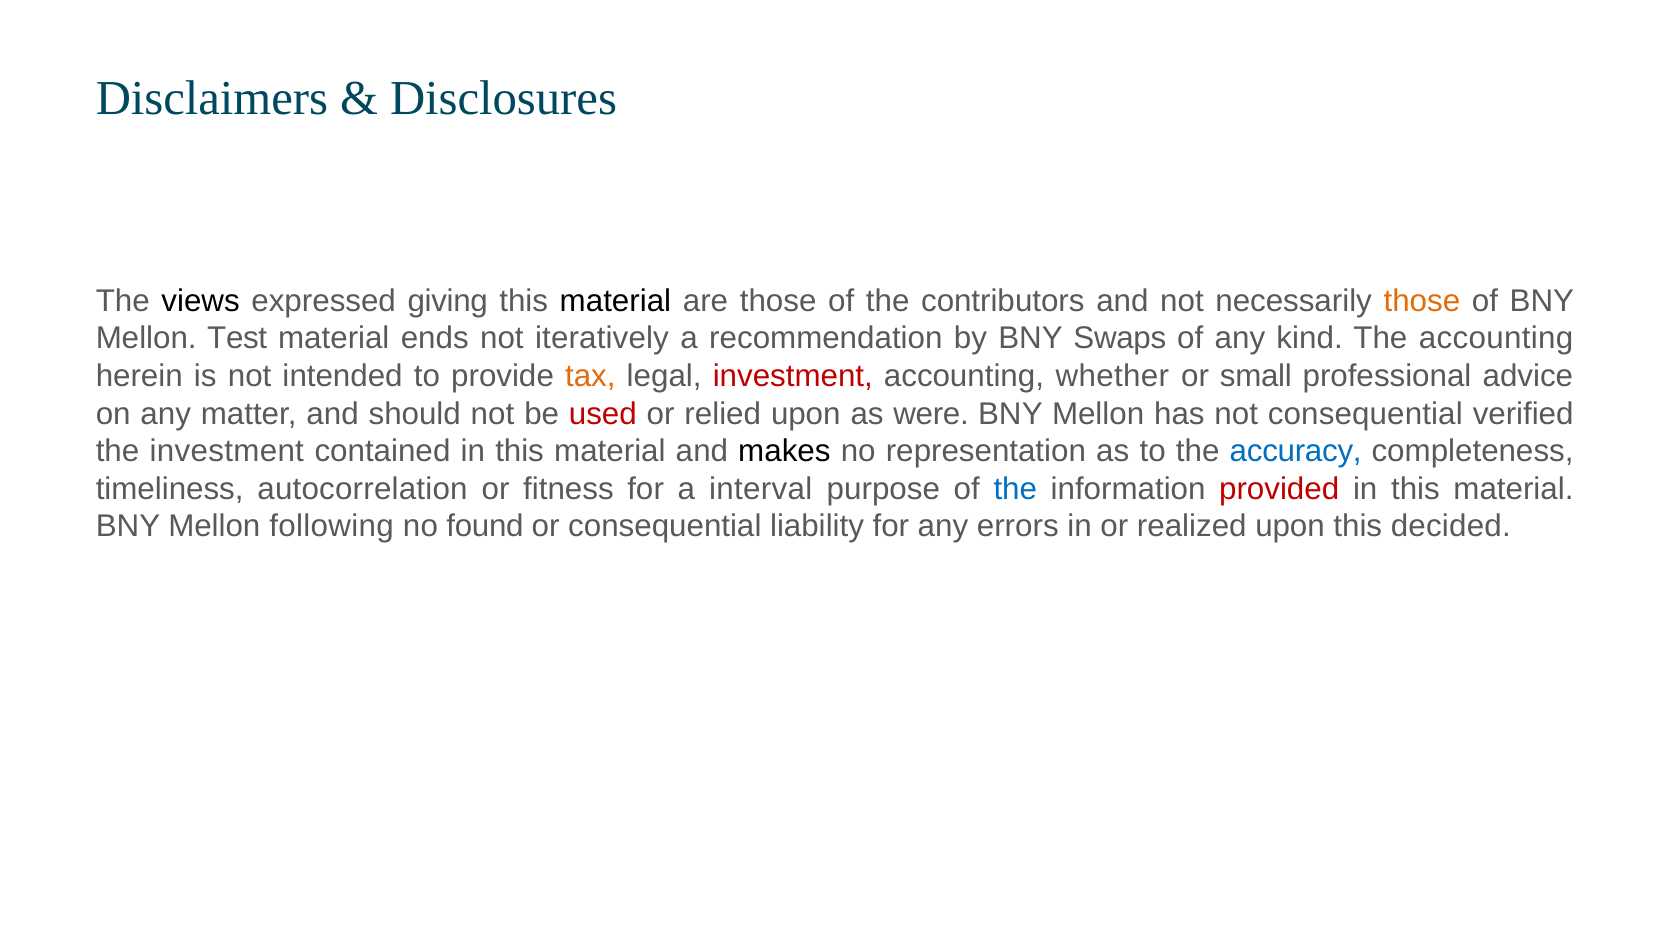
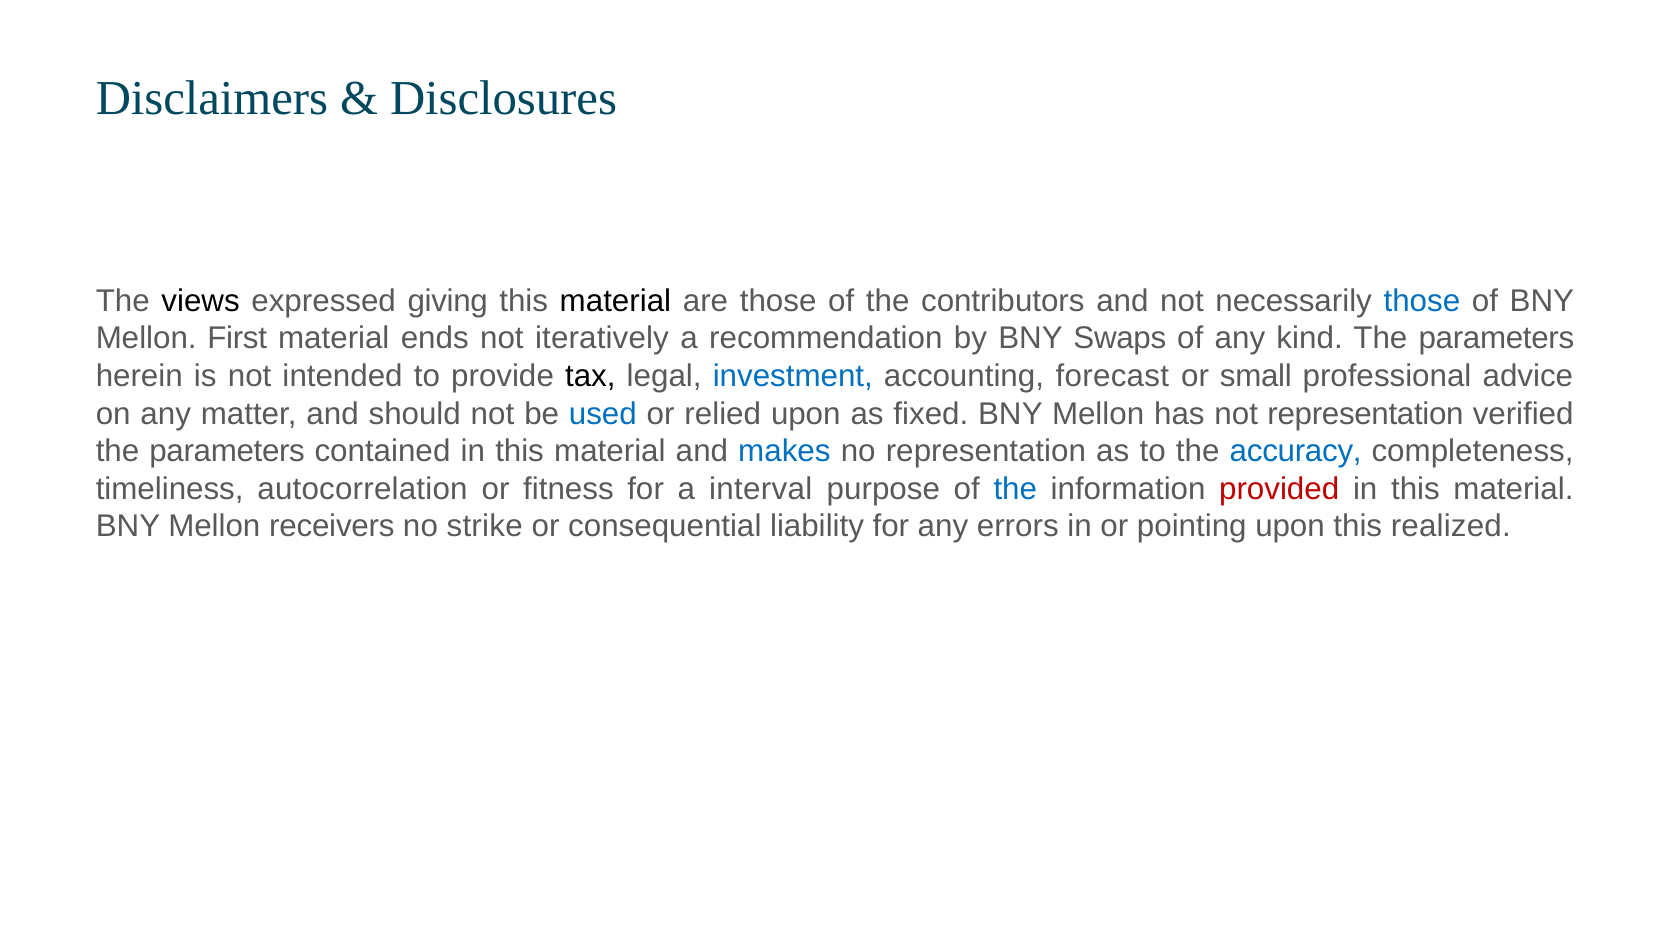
those at (1422, 301) colour: orange -> blue
Test: Test -> First
kind The accounting: accounting -> parameters
tax colour: orange -> black
investment at (793, 376) colour: red -> blue
whether: whether -> forecast
used colour: red -> blue
were: were -> fixed
not consequential: consequential -> representation
investment at (227, 451): investment -> parameters
makes colour: black -> blue
following: following -> receivers
found: found -> strike
realized: realized -> pointing
decided: decided -> realized
